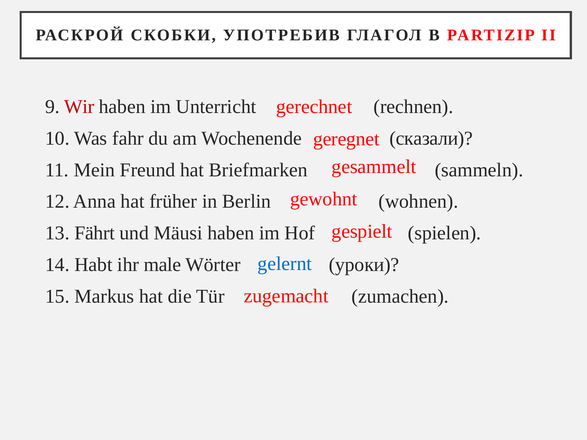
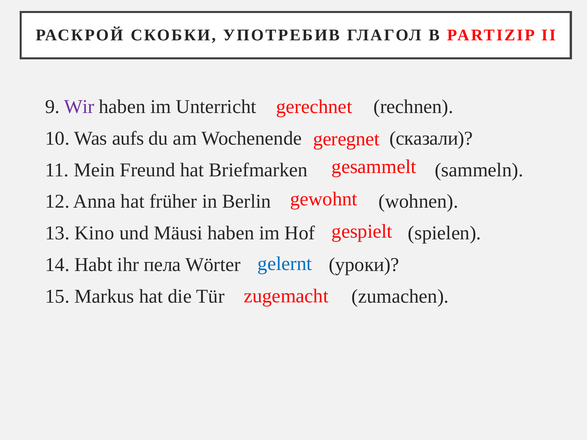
Wir colour: red -> purple
fahr: fahr -> aufs
Fährt: Fährt -> Kino
male: male -> пела
